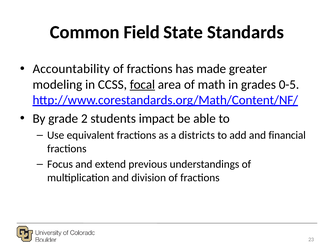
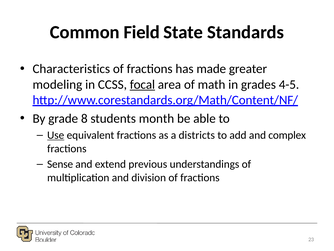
Accountability: Accountability -> Characteristics
0-5: 0-5 -> 4-5
2: 2 -> 8
impact: impact -> month
Use underline: none -> present
financial: financial -> complex
Focus: Focus -> Sense
